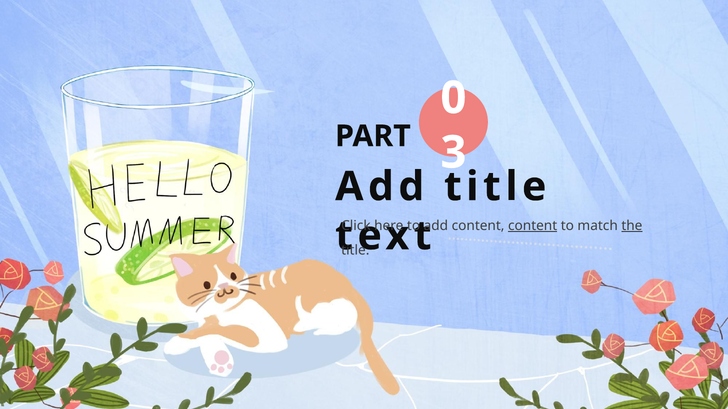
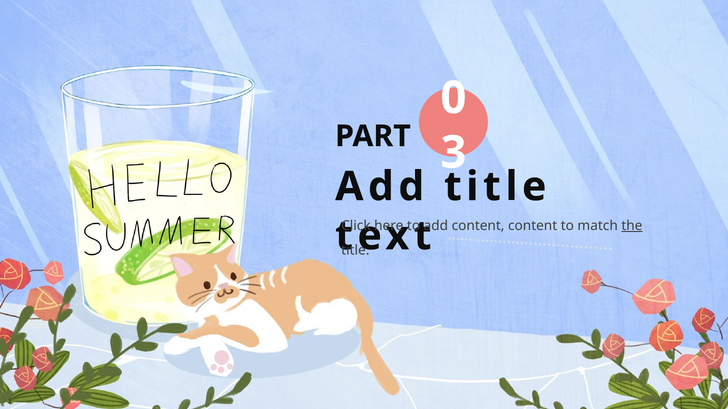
content at (533, 226) underline: present -> none
